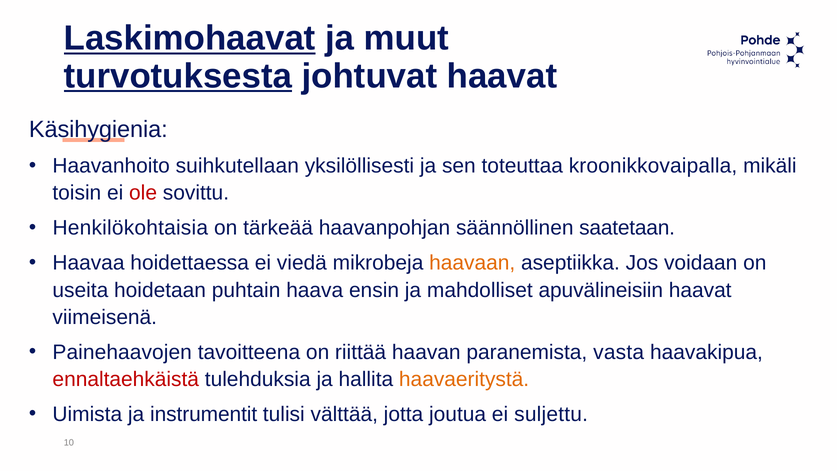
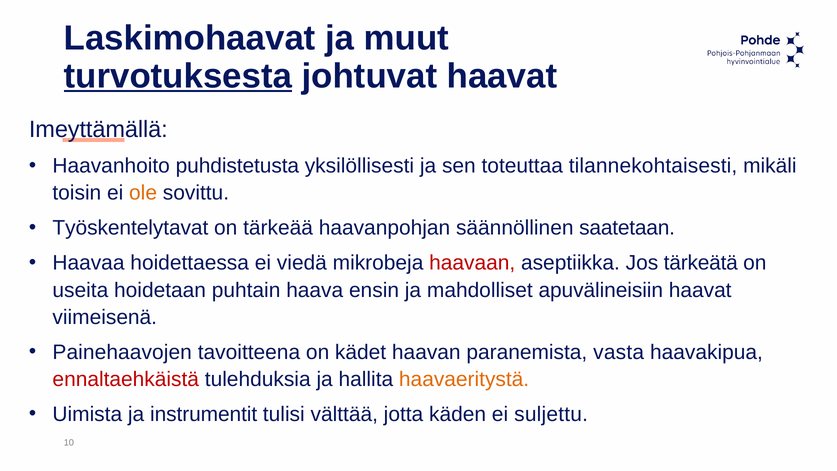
Laskimohaavat underline: present -> none
Käsihygienia: Käsihygienia -> Imeyttämällä
suihkutellaan: suihkutellaan -> puhdistetusta
kroonikkovaipalla: kroonikkovaipalla -> tilannekohtaisesti
ole colour: red -> orange
Henkilökohtaisia: Henkilökohtaisia -> Työskentelytavat
haavaan colour: orange -> red
voidaan: voidaan -> tärkeätä
riittää: riittää -> kädet
joutua: joutua -> käden
